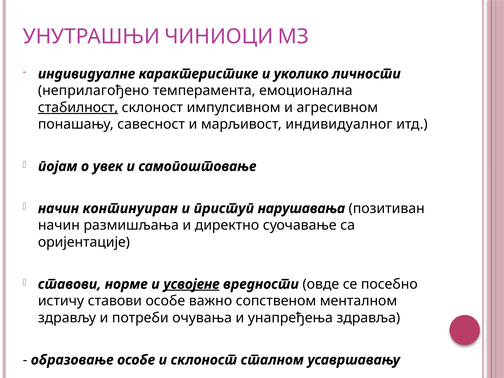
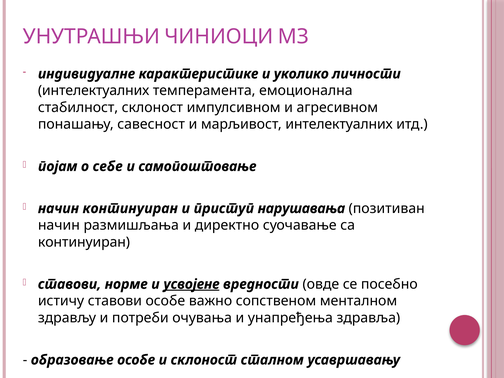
неприлагођено at (94, 91): неприлагођено -> интелектуалних
стабилност underline: present -> none
марљивост индивидуалног: индивидуалног -> интелектуалних
увек: увек -> себе
оријентације at (84, 242): оријентације -> континуиран
